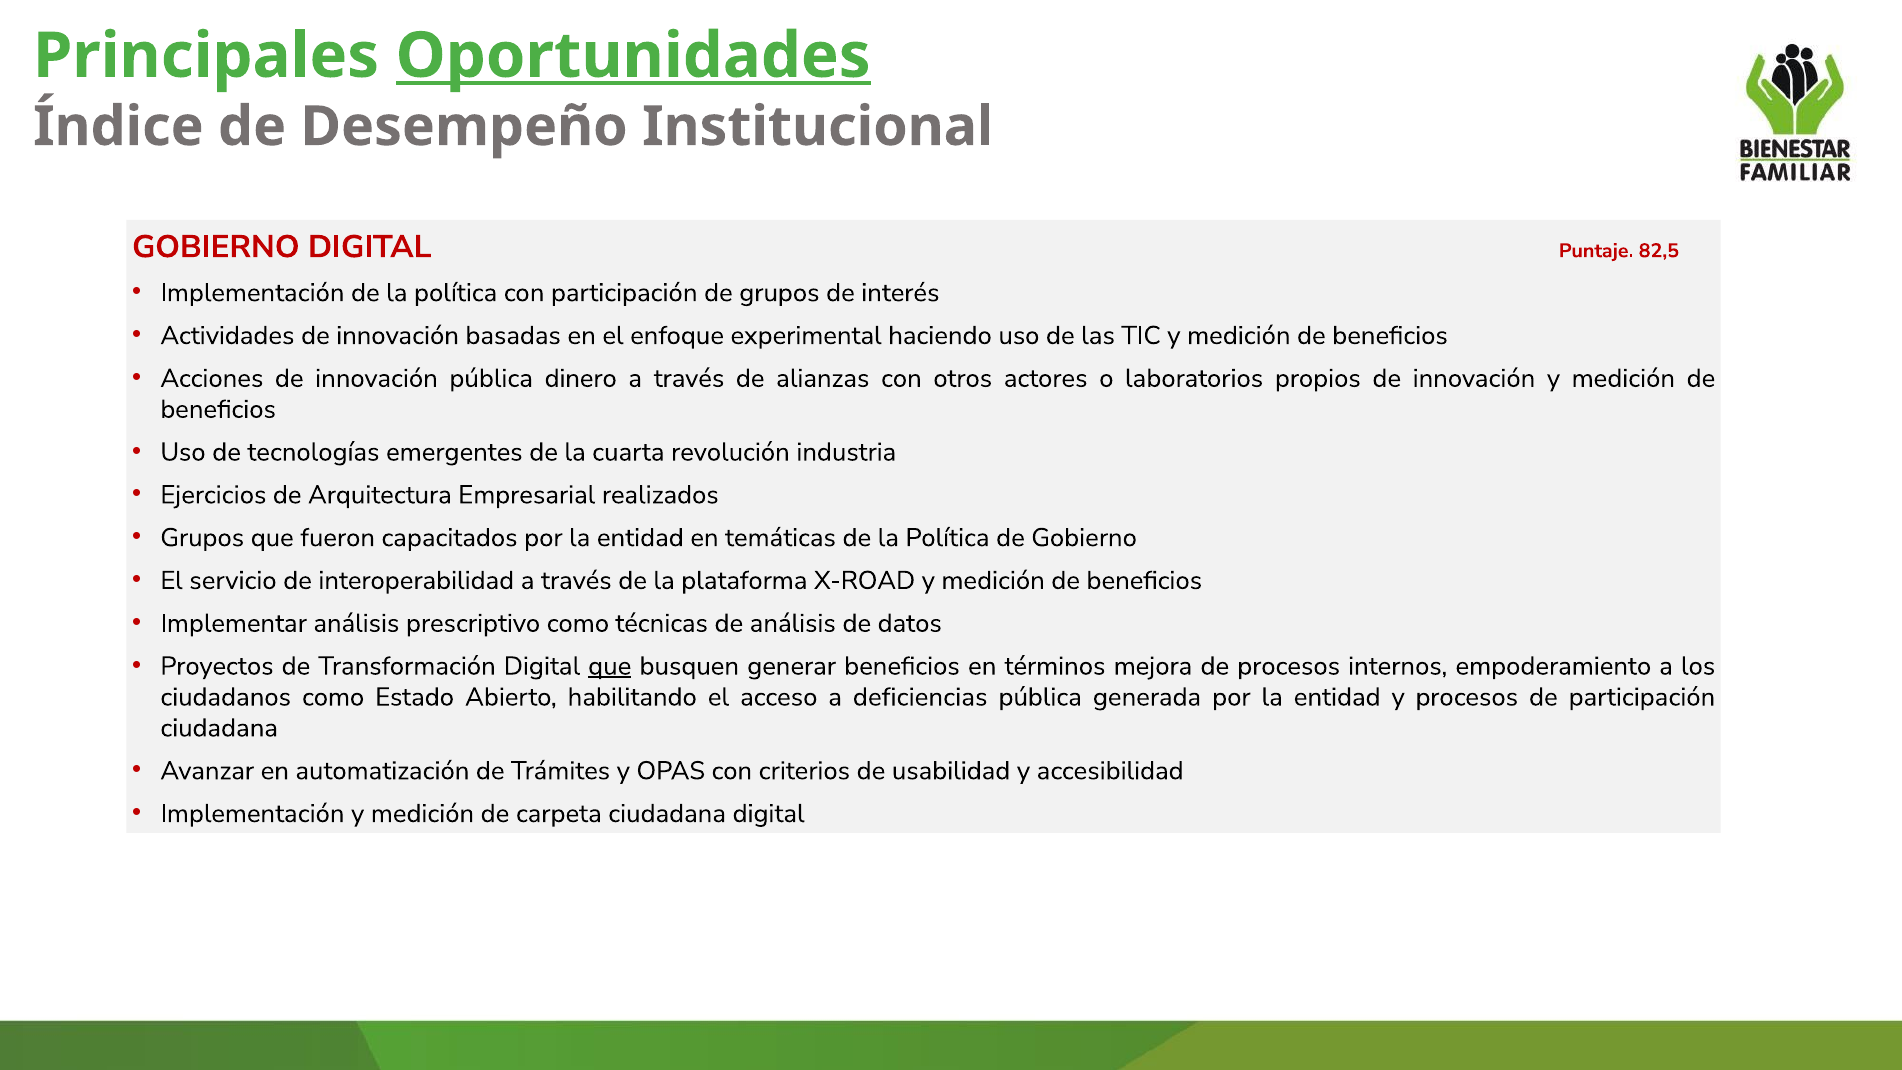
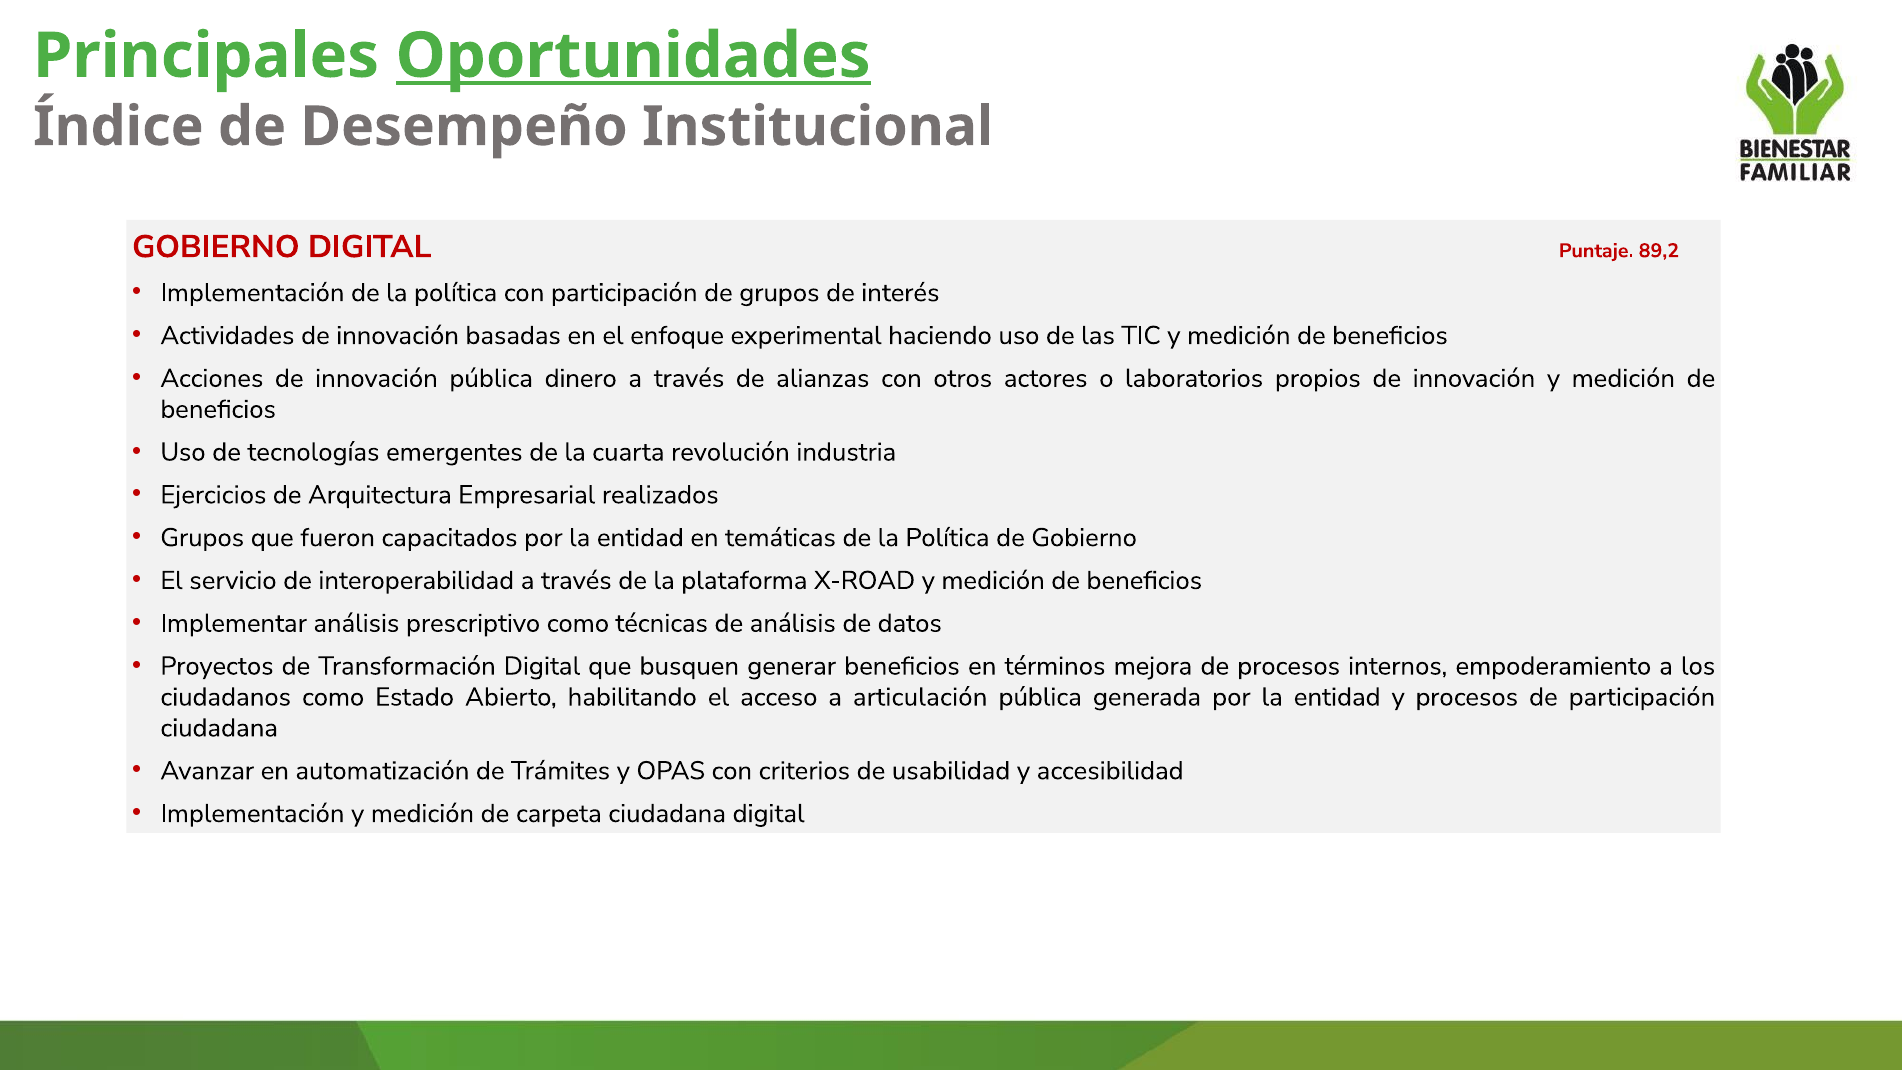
82,5: 82,5 -> 89,2
que at (610, 666) underline: present -> none
deficiencias: deficiencias -> articulación
